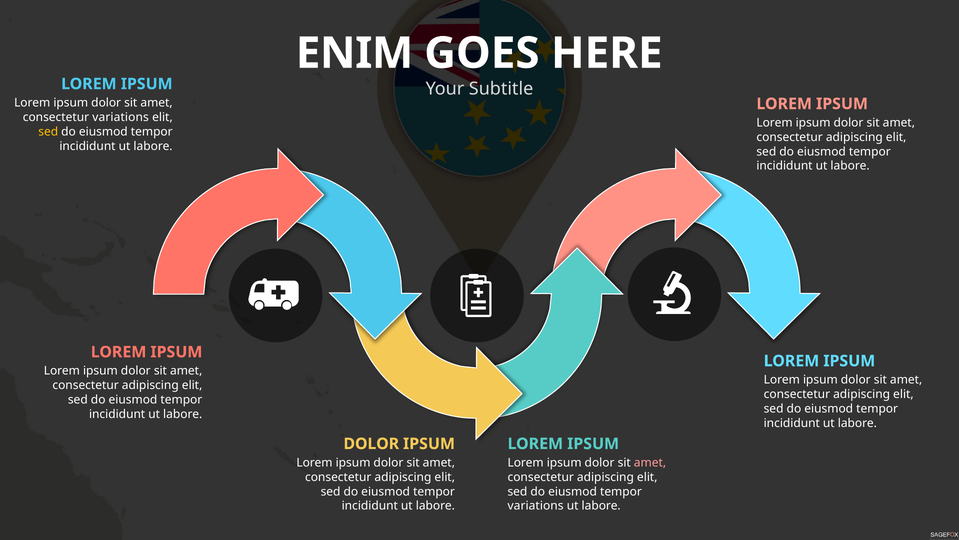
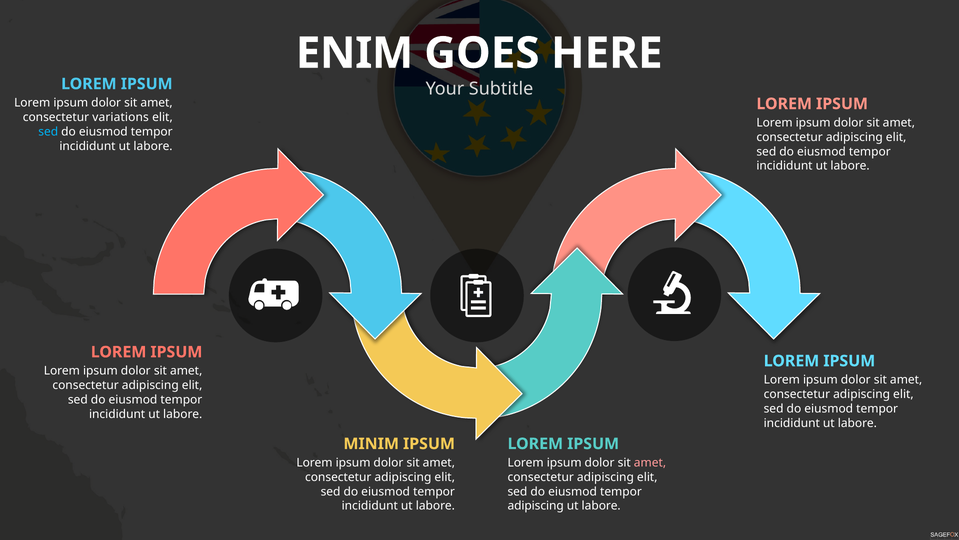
sed at (48, 132) colour: yellow -> light blue
DOLOR at (371, 443): DOLOR -> MINIM
variations at (536, 505): variations -> adipiscing
